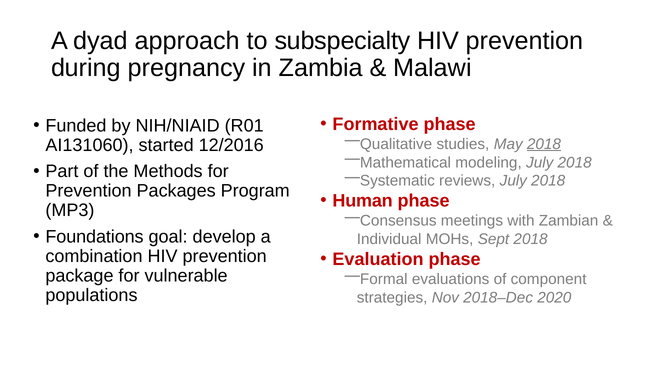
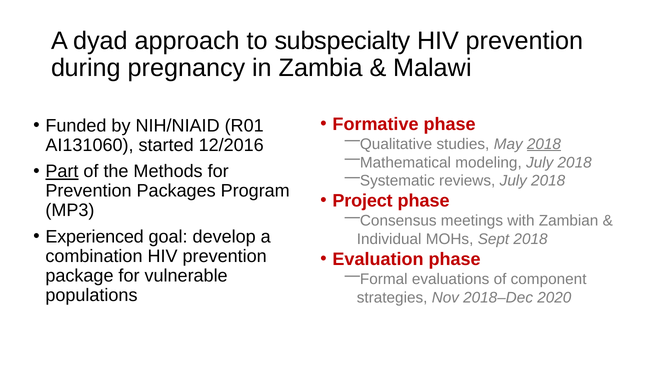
Part underline: none -> present
Human: Human -> Project
Foundations: Foundations -> Experienced
